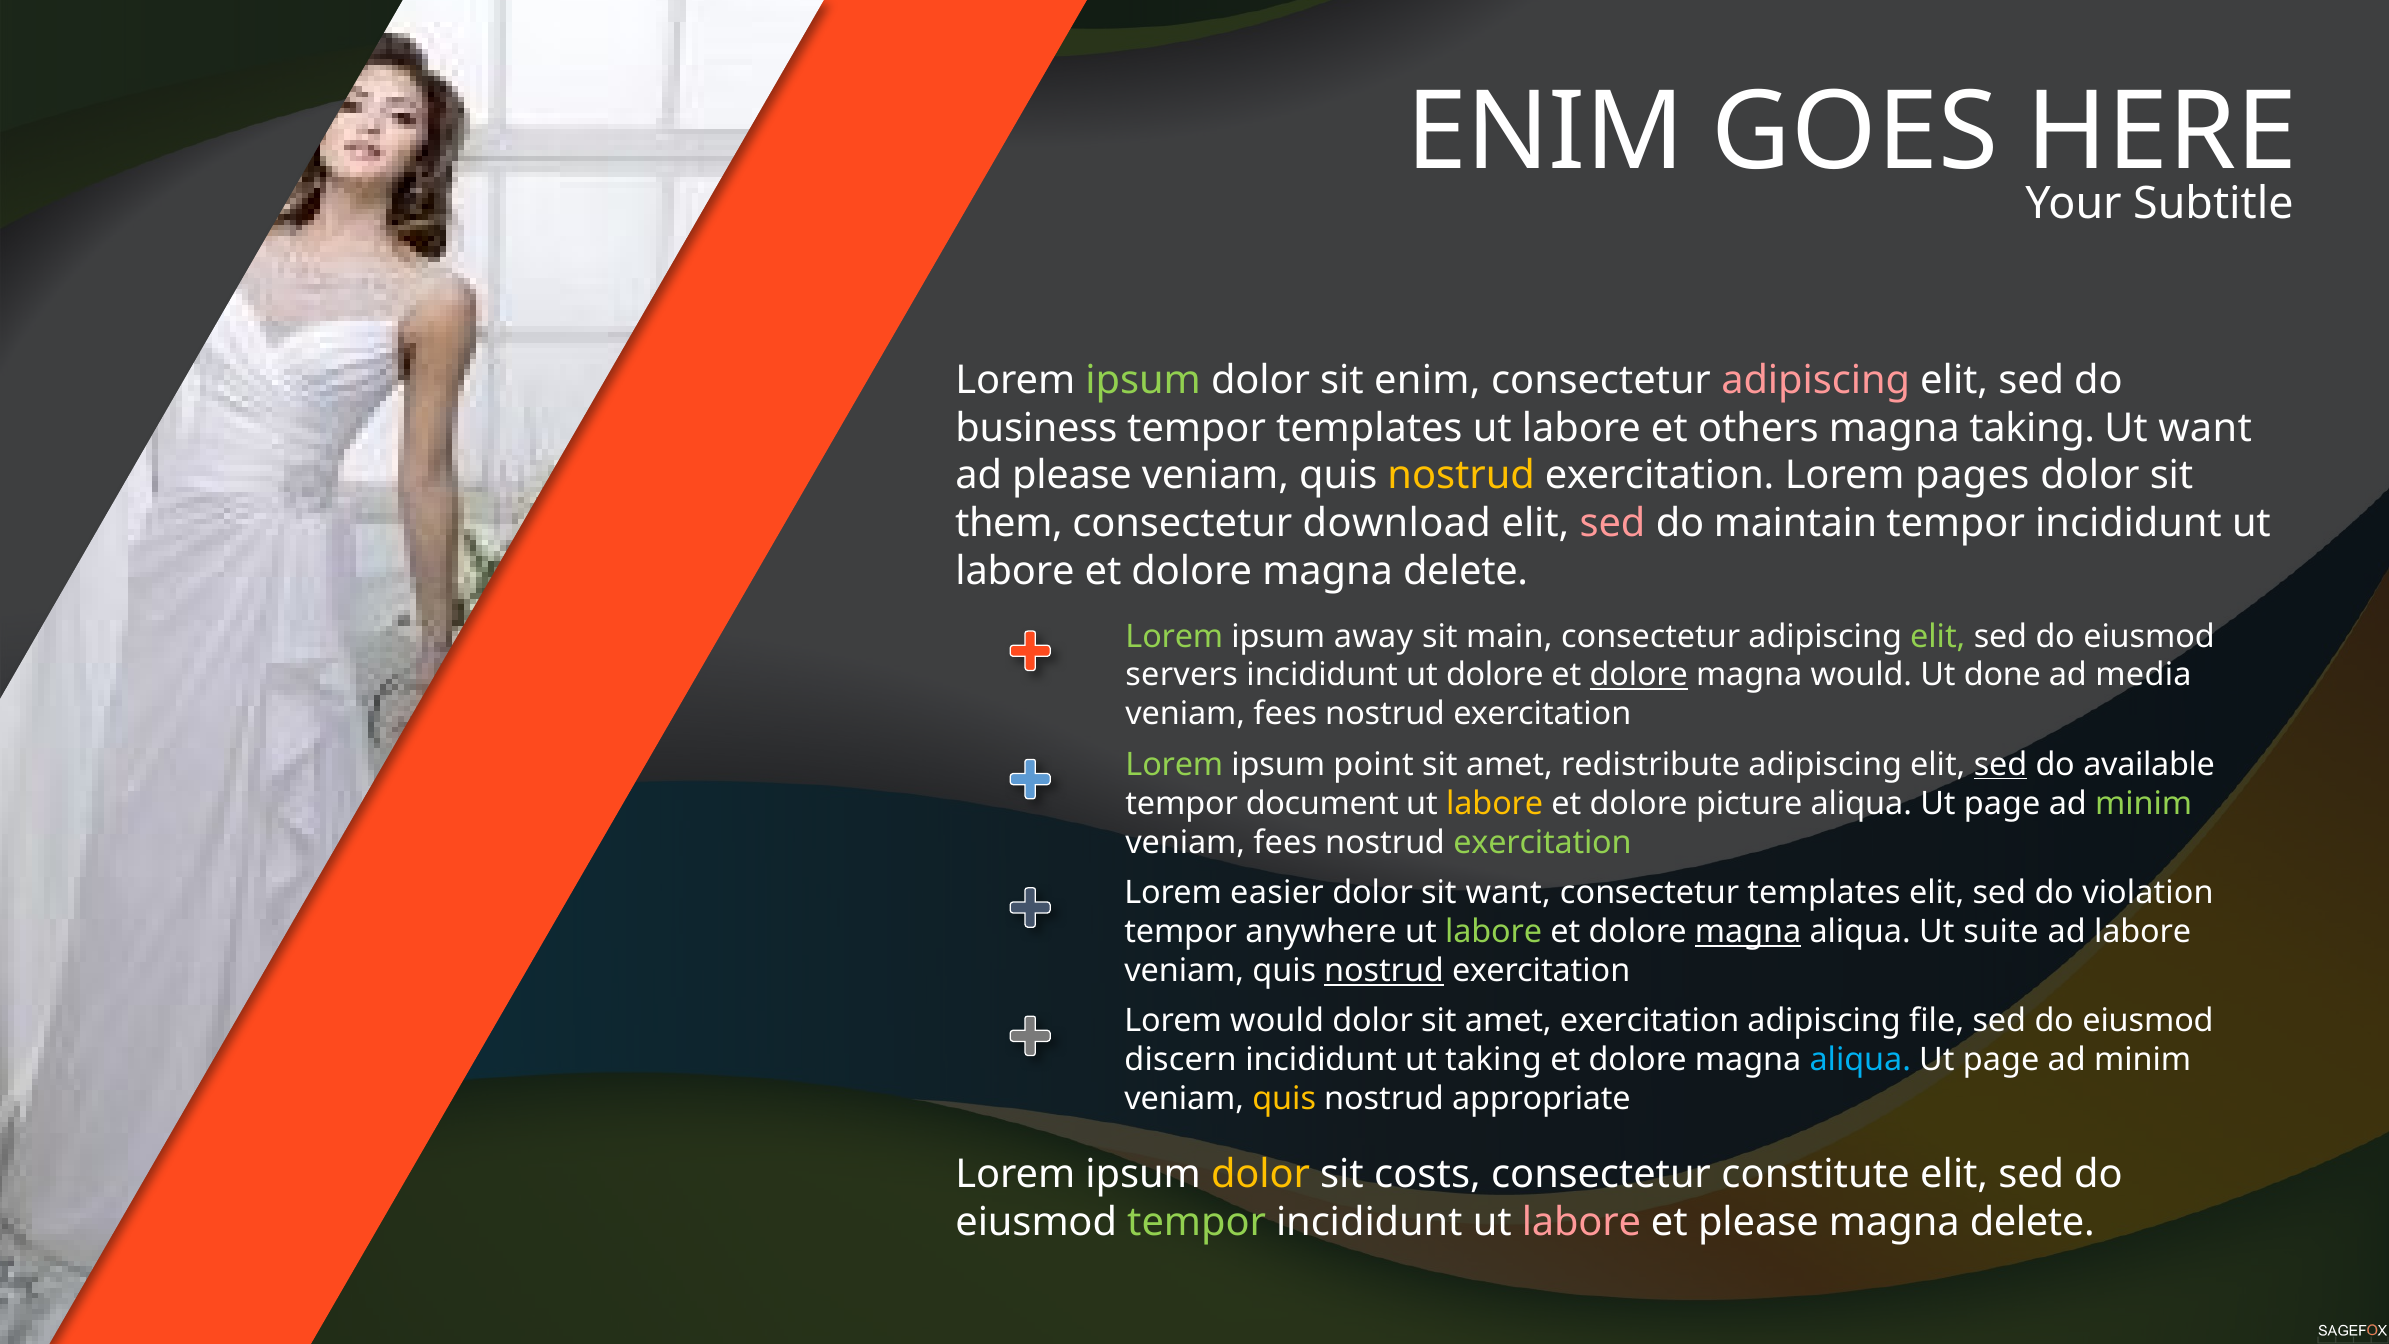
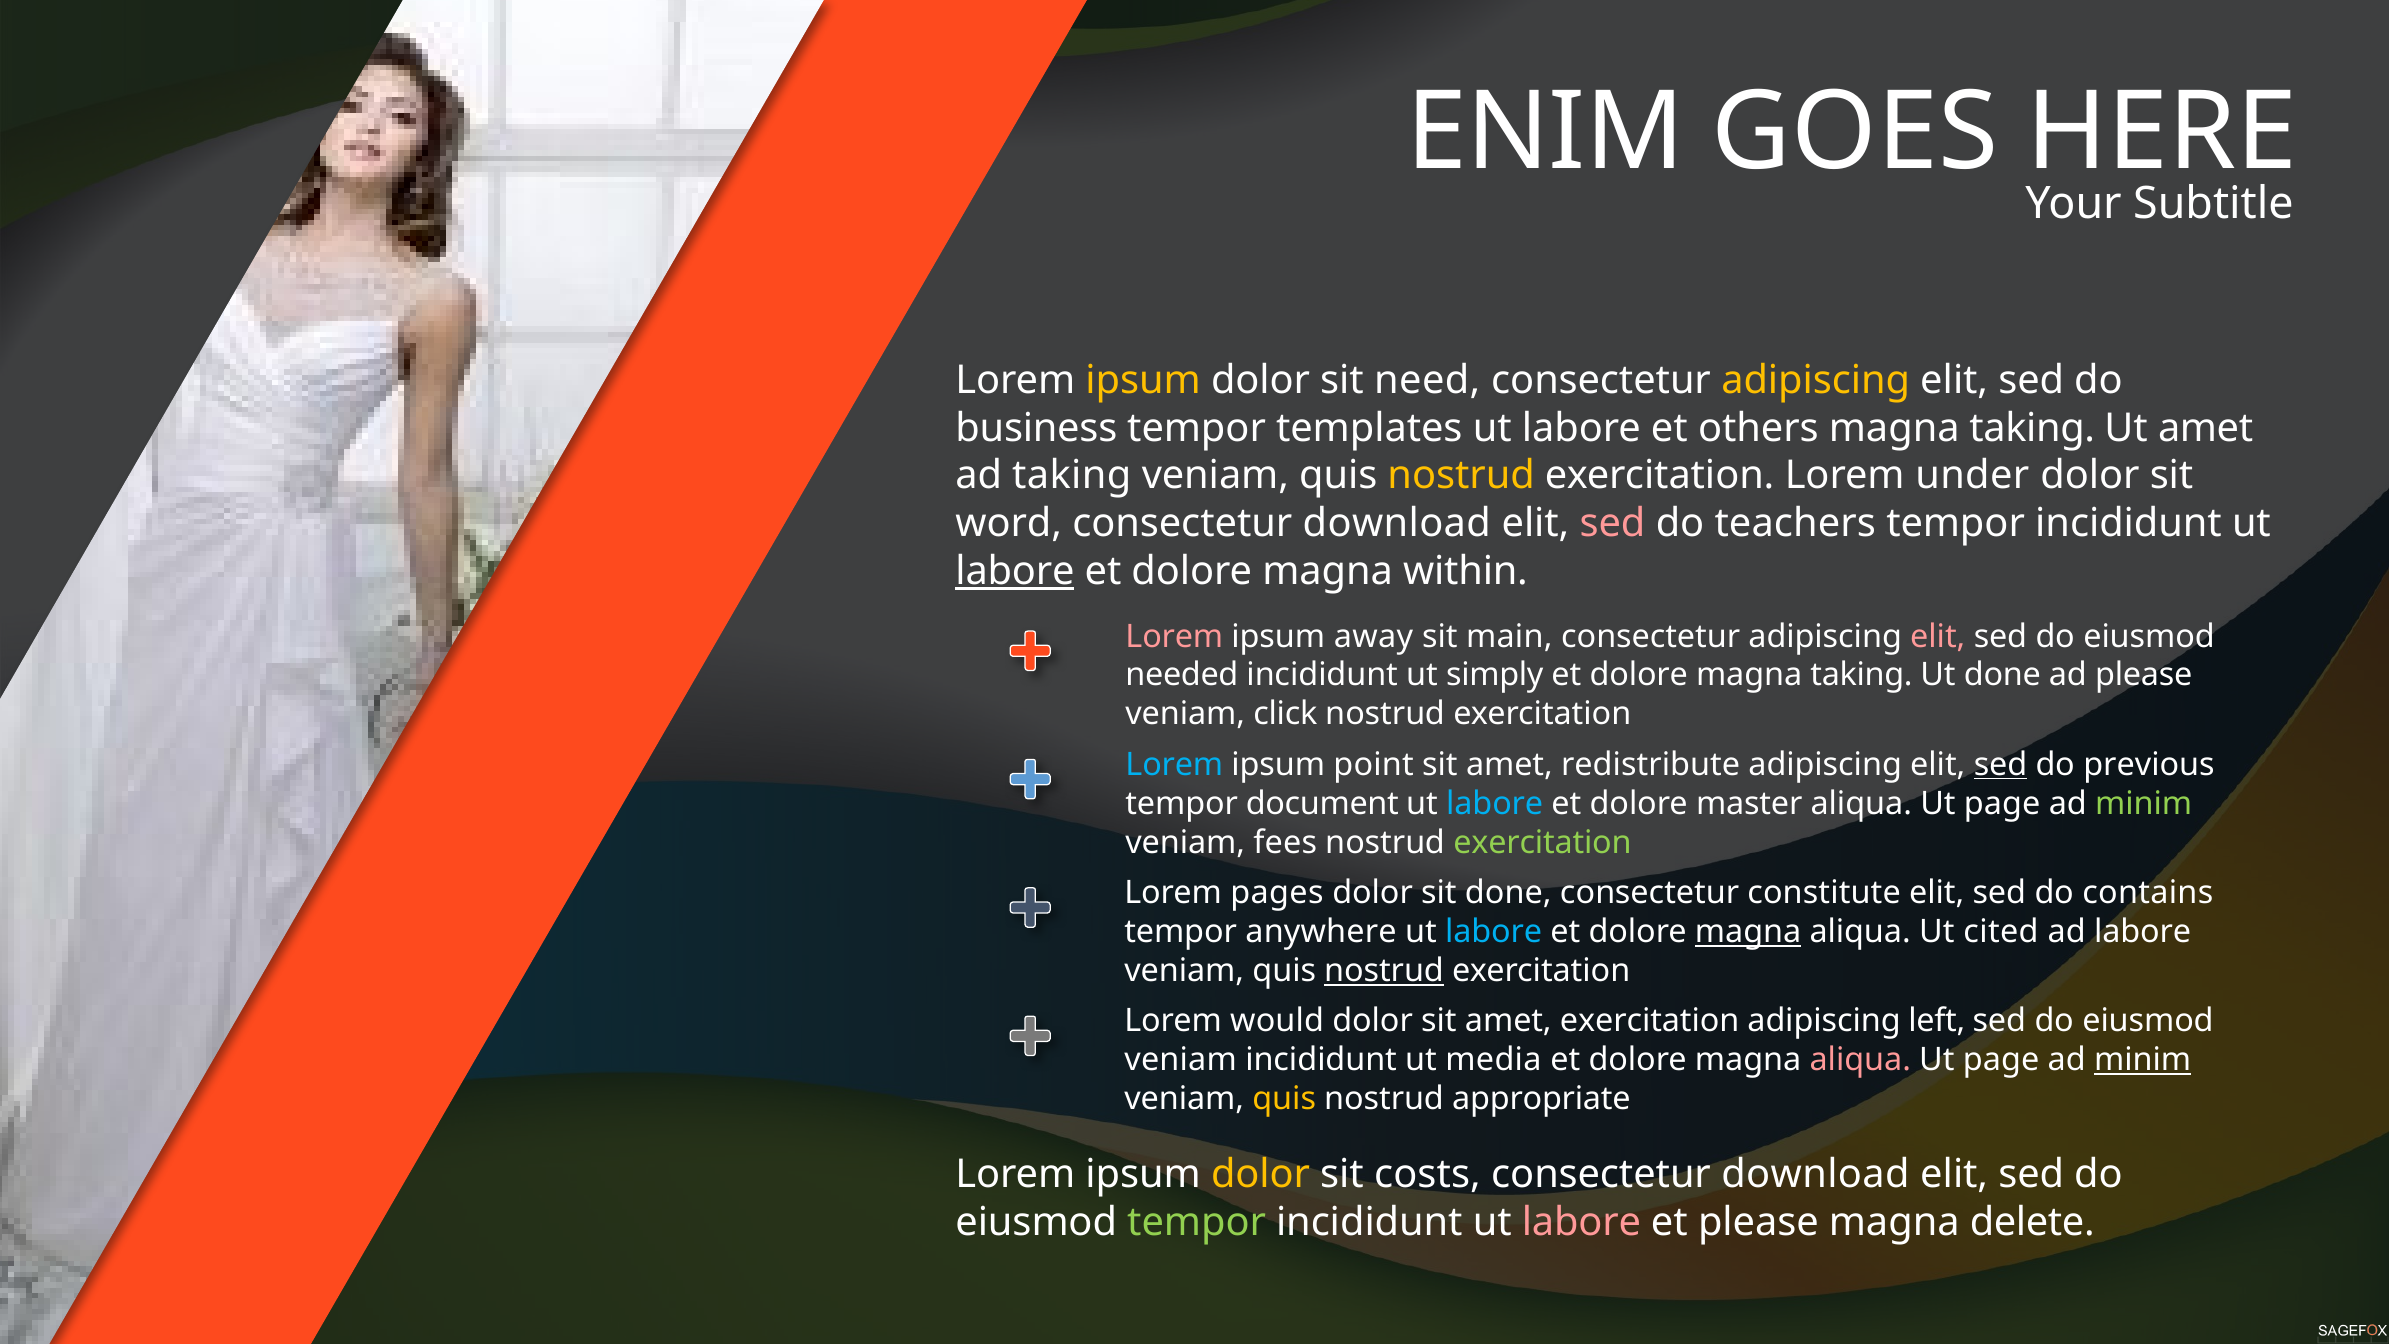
ipsum at (1143, 380) colour: light green -> yellow
sit enim: enim -> need
adipiscing at (1816, 380) colour: pink -> yellow
Ut want: want -> amet
ad please: please -> taking
pages: pages -> under
them: them -> word
maintain: maintain -> teachers
labore at (1015, 571) underline: none -> present
dolore magna delete: delete -> within
Lorem at (1174, 636) colour: light green -> pink
elit at (1938, 636) colour: light green -> pink
servers: servers -> needed
ut dolore: dolore -> simply
dolore at (1639, 675) underline: present -> none
would at (1861, 675): would -> taking
ad media: media -> please
fees at (1285, 714): fees -> click
Lorem at (1174, 764) colour: light green -> light blue
available: available -> previous
labore at (1495, 803) colour: yellow -> light blue
picture: picture -> master
easier: easier -> pages
sit want: want -> done
consectetur templates: templates -> constitute
violation: violation -> contains
labore at (1494, 932) colour: light green -> light blue
suite: suite -> cited
file: file -> left
discern at (1181, 1060): discern -> veniam
ut taking: taking -> media
aliqua at (1860, 1060) colour: light blue -> pink
minim at (2143, 1060) underline: none -> present
constitute at (1816, 1174): constitute -> download
